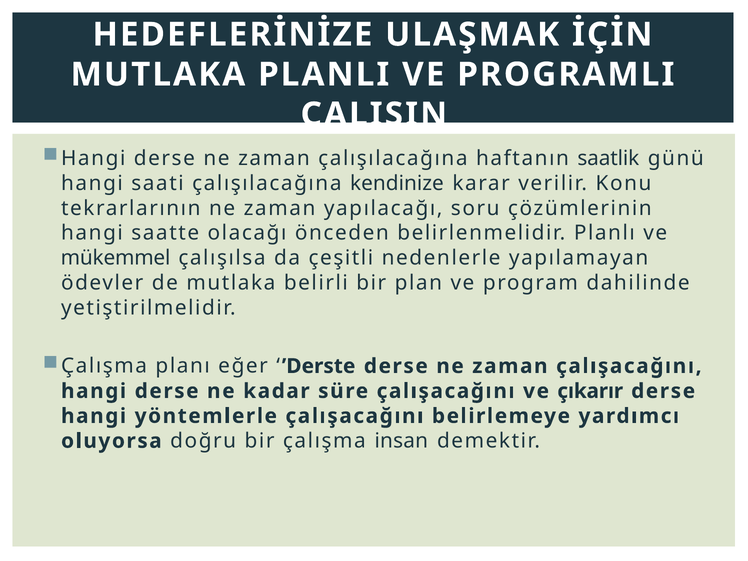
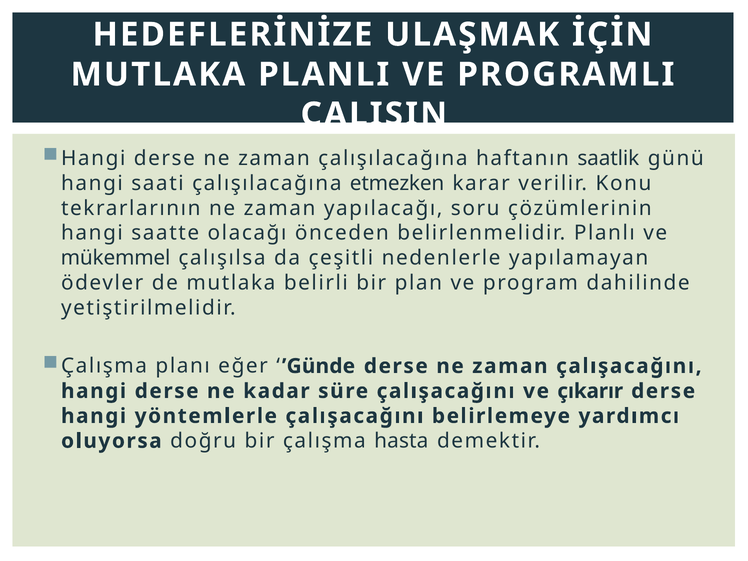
kendinize: kendinize -> etmezken
’Derste: ’Derste -> ’Günde
insan: insan -> hasta
